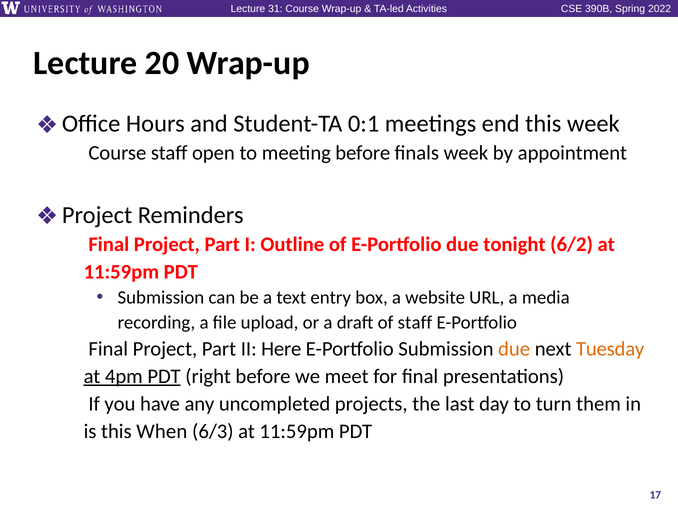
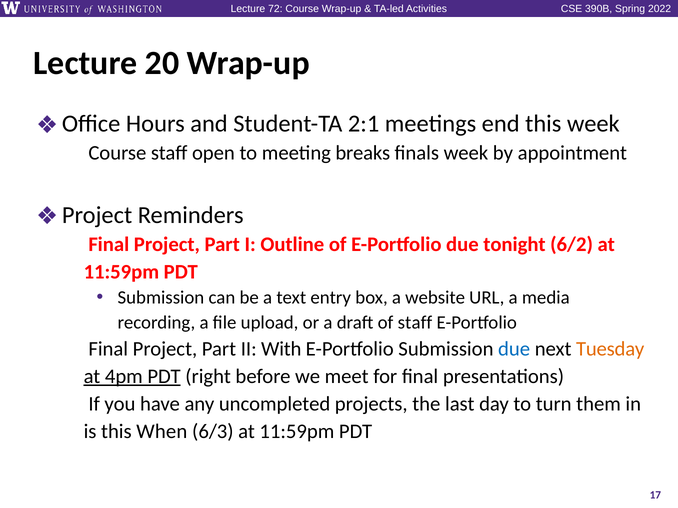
31: 31 -> 72
0:1: 0:1 -> 2:1
meeting before: before -> breaks
Here: Here -> With
due at (514, 349) colour: orange -> blue
